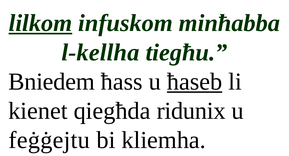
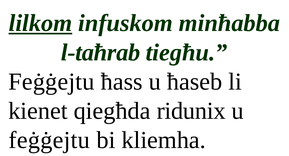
l-kellha: l-kellha -> l-taħrab
Bniedem at (52, 81): Bniedem -> Feġġejtu
ħaseb underline: present -> none
